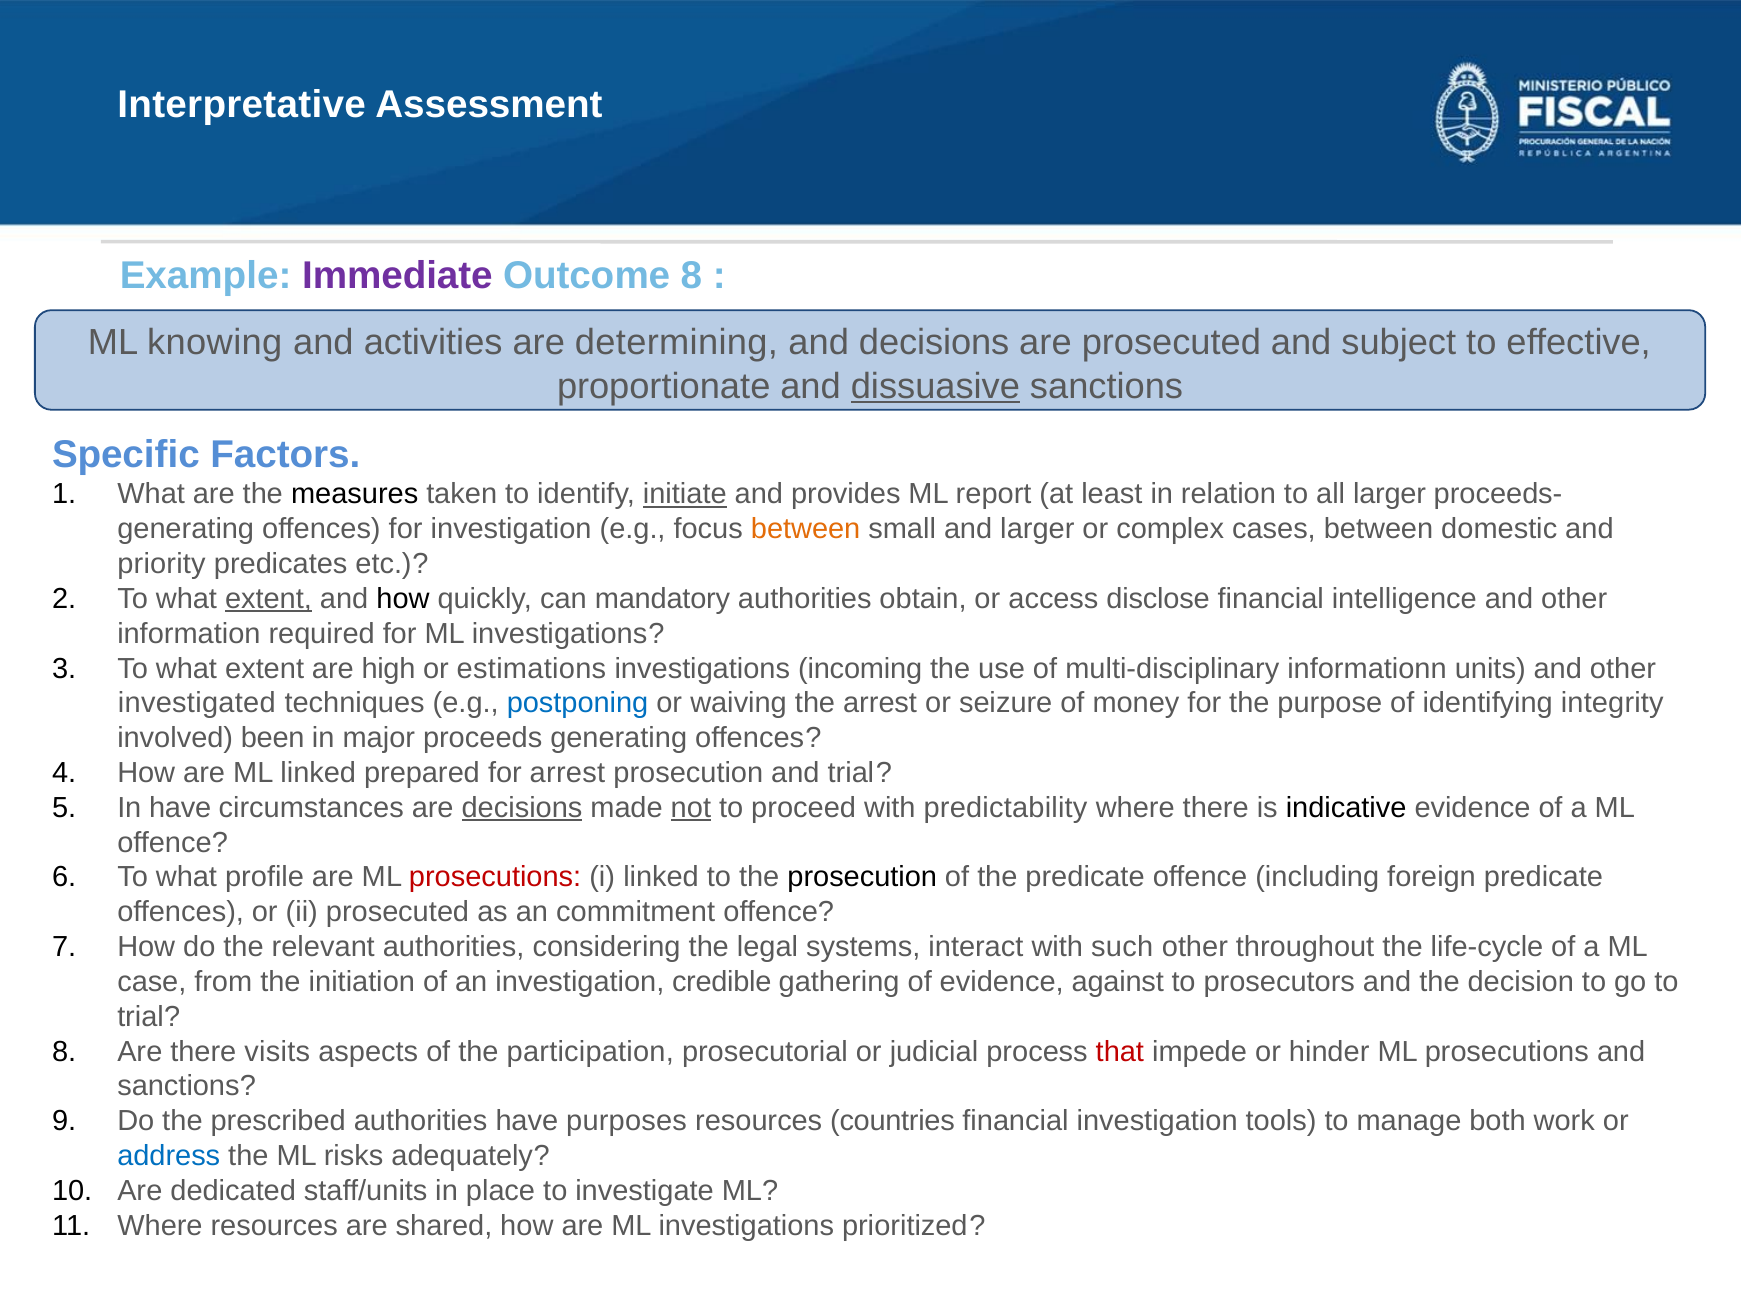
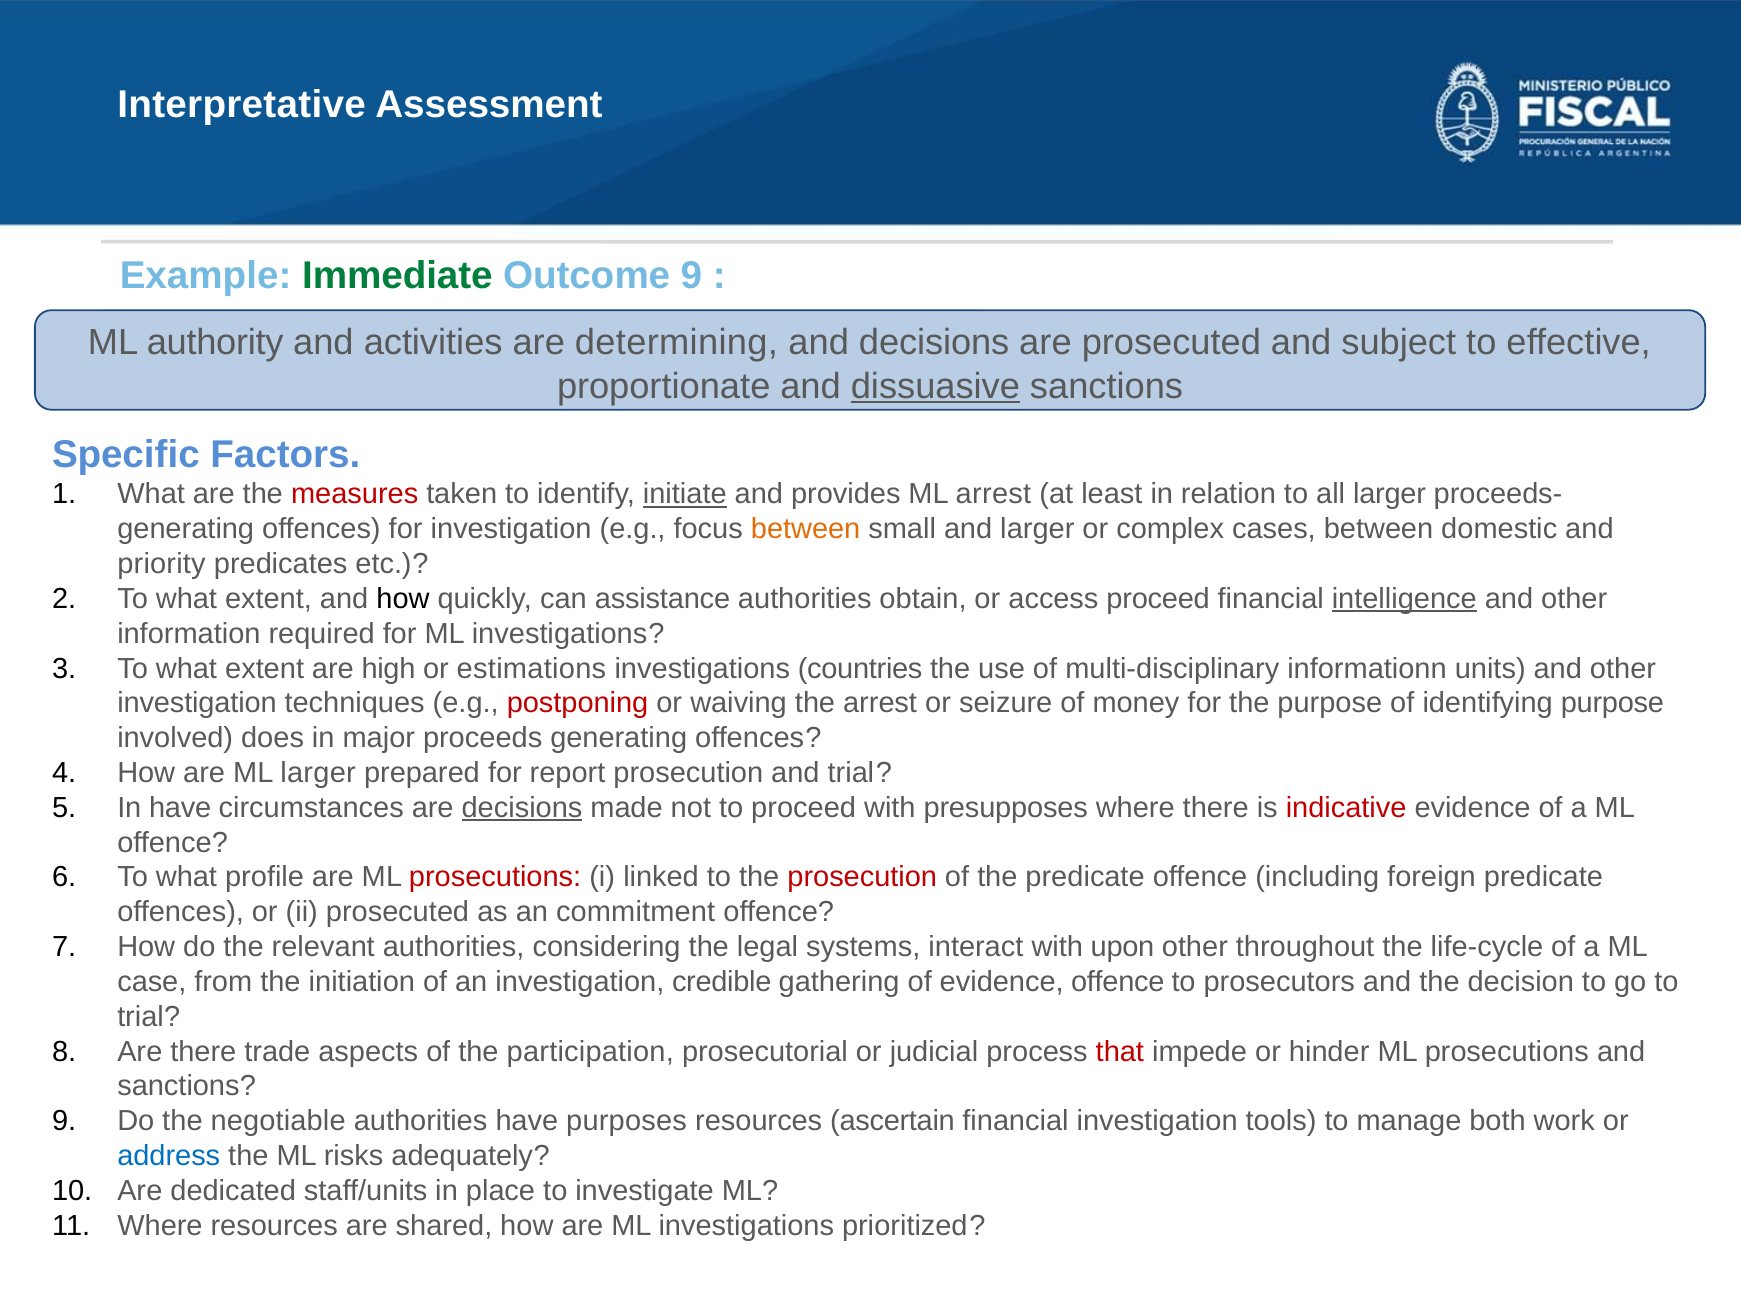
Immediate colour: purple -> green
Outcome 8: 8 -> 9
knowing: knowing -> authority
measures colour: black -> red
ML report: report -> arrest
extent at (268, 599) underline: present -> none
mandatory: mandatory -> assistance
access disclose: disclose -> proceed
intelligence underline: none -> present
incoming: incoming -> countries
investigated at (197, 703): investigated -> investigation
postponing colour: blue -> red
identifying integrity: integrity -> purpose
been: been -> does
ML linked: linked -> larger
for arrest: arrest -> report
not underline: present -> none
predictability: predictability -> presupposes
indicative colour: black -> red
prosecution at (862, 877) colour: black -> red
such: such -> upon
evidence against: against -> offence
visits: visits -> trade
prescribed: prescribed -> negotiable
countries: countries -> ascertain
